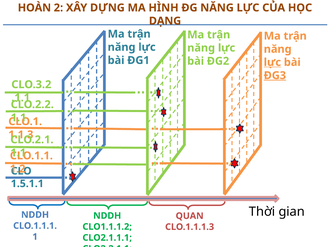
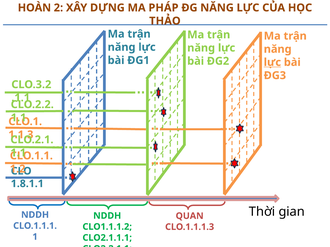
HÌNH: HÌNH -> PHÁP
DẠNG: DẠNG -> THẢO
ĐG3 underline: present -> none
1.5.1.1: 1.5.1.1 -> 1.8.1.1
